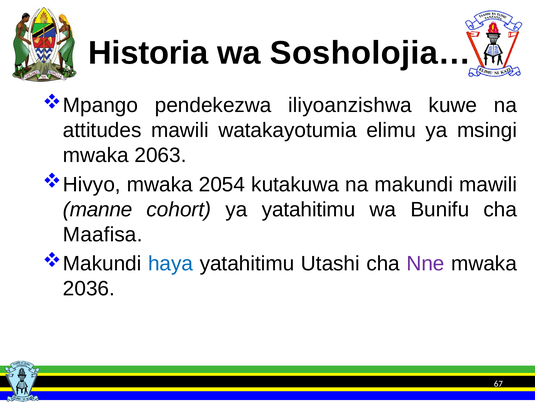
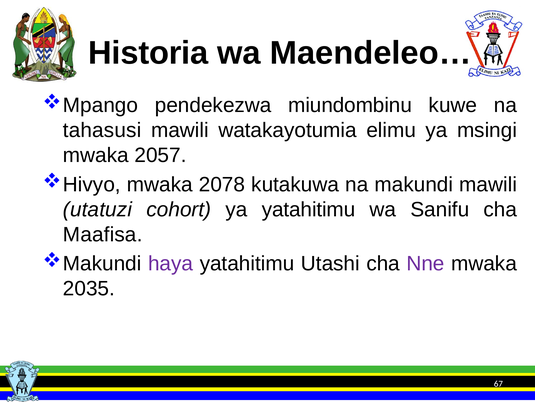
Sosholojia…: Sosholojia… -> Maendeleo…
iliyoanzishwa: iliyoanzishwa -> miundombinu
attitudes: attitudes -> tahasusi
2063: 2063 -> 2057
2054: 2054 -> 2078
manne: manne -> utatuzi
Bunifu: Bunifu -> Sanifu
haya colour: blue -> purple
2036: 2036 -> 2035
